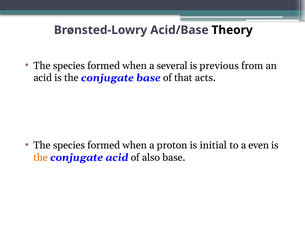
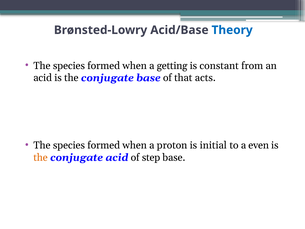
Theory colour: black -> blue
several: several -> getting
previous: previous -> constant
also: also -> step
